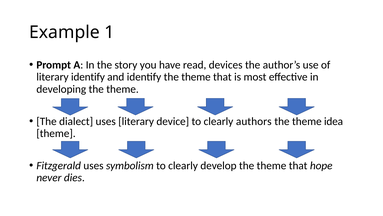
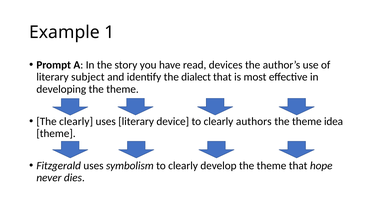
literary identify: identify -> subject
identify the theme: theme -> dialect
The dialect: dialect -> clearly
